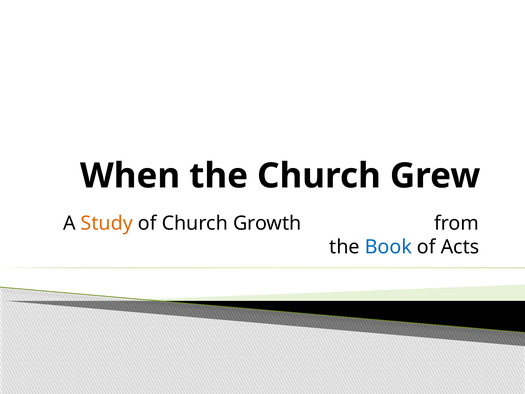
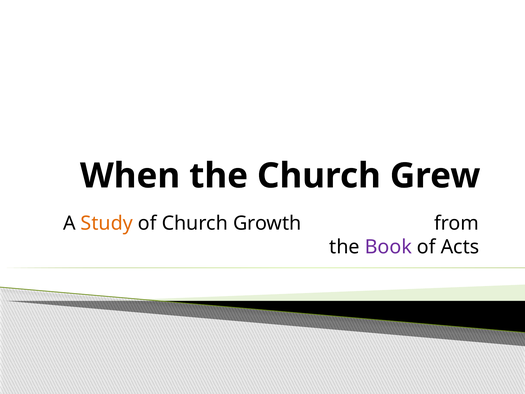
Book colour: blue -> purple
